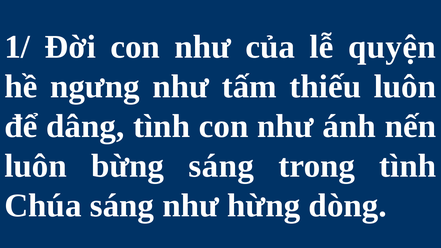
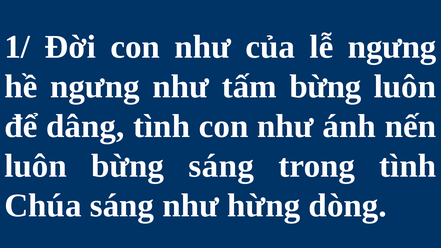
lễ quyện: quyện -> ngưng
tấm thiếu: thiếu -> bừng
